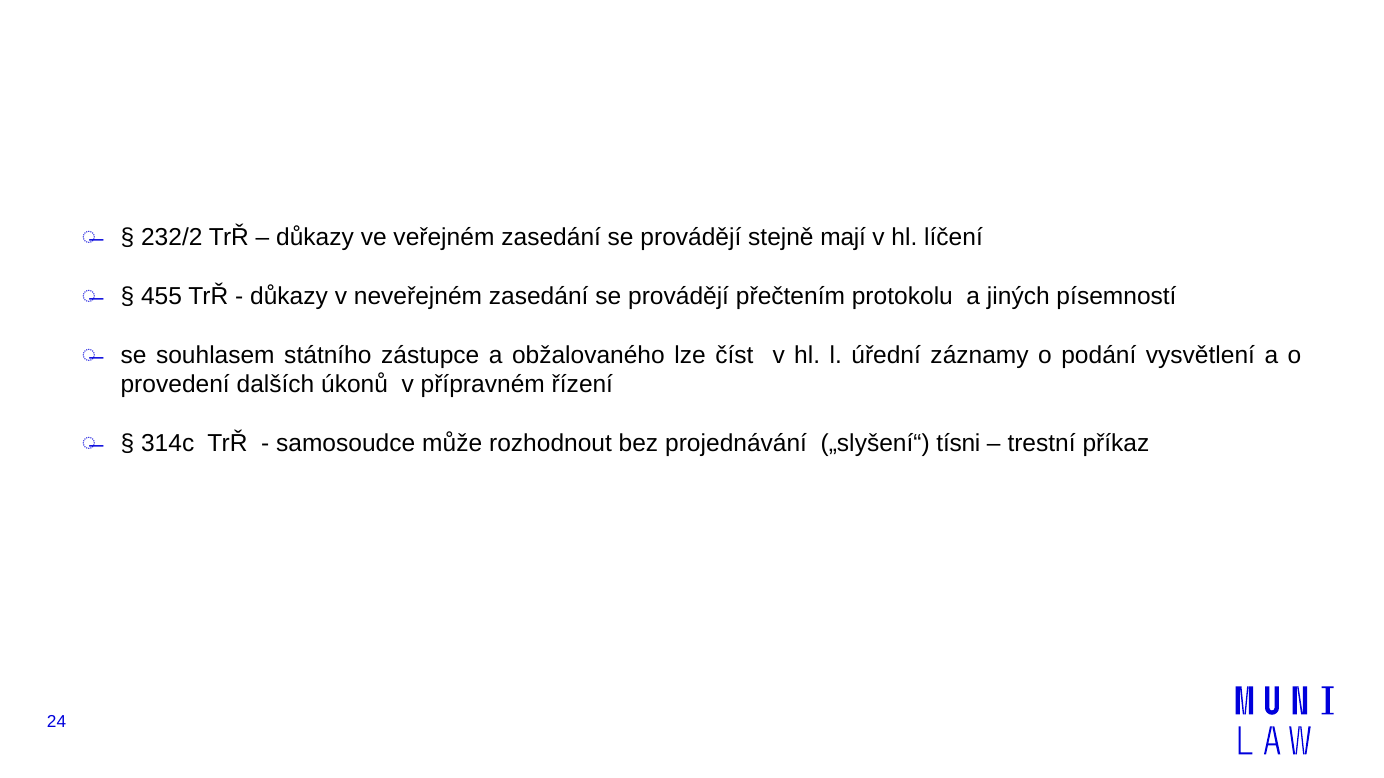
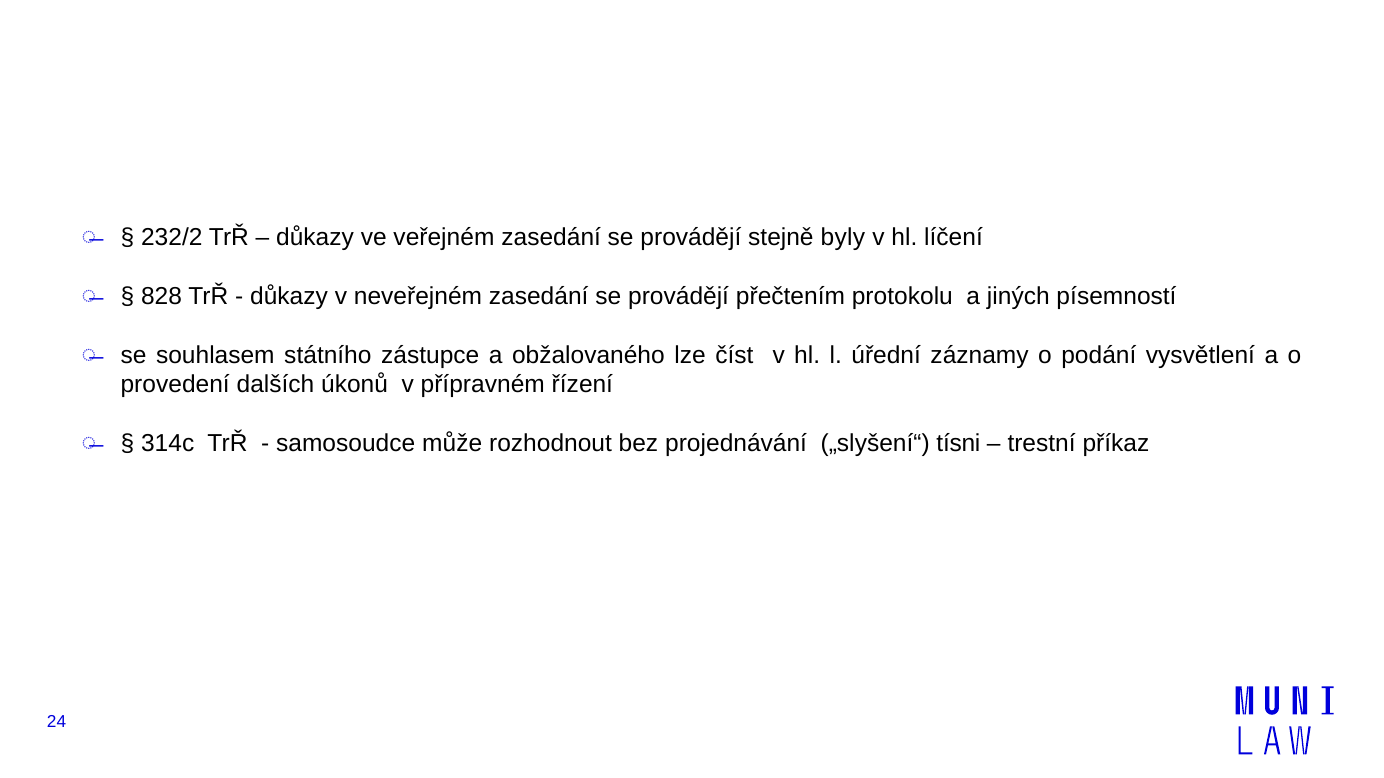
mají: mají -> byly
455: 455 -> 828
